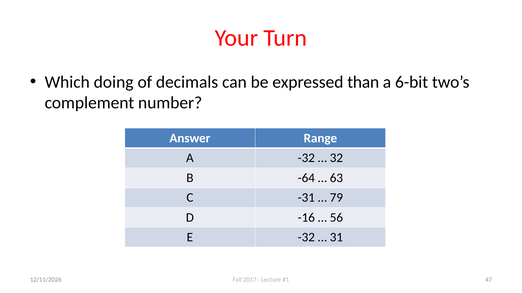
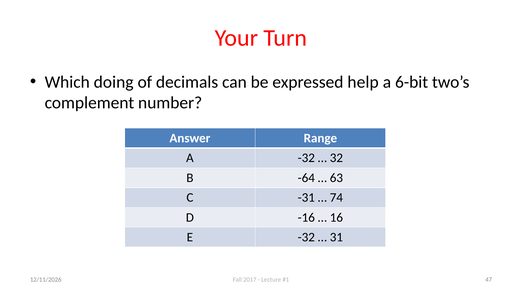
than: than -> help
79: 79 -> 74
56: 56 -> 16
